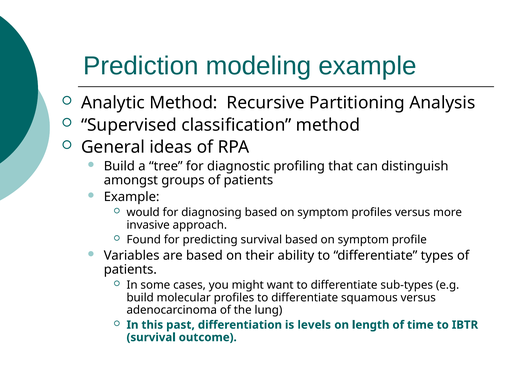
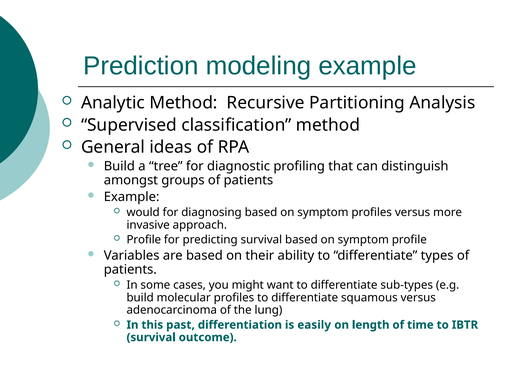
Found at (144, 240): Found -> Profile
levels: levels -> easily
